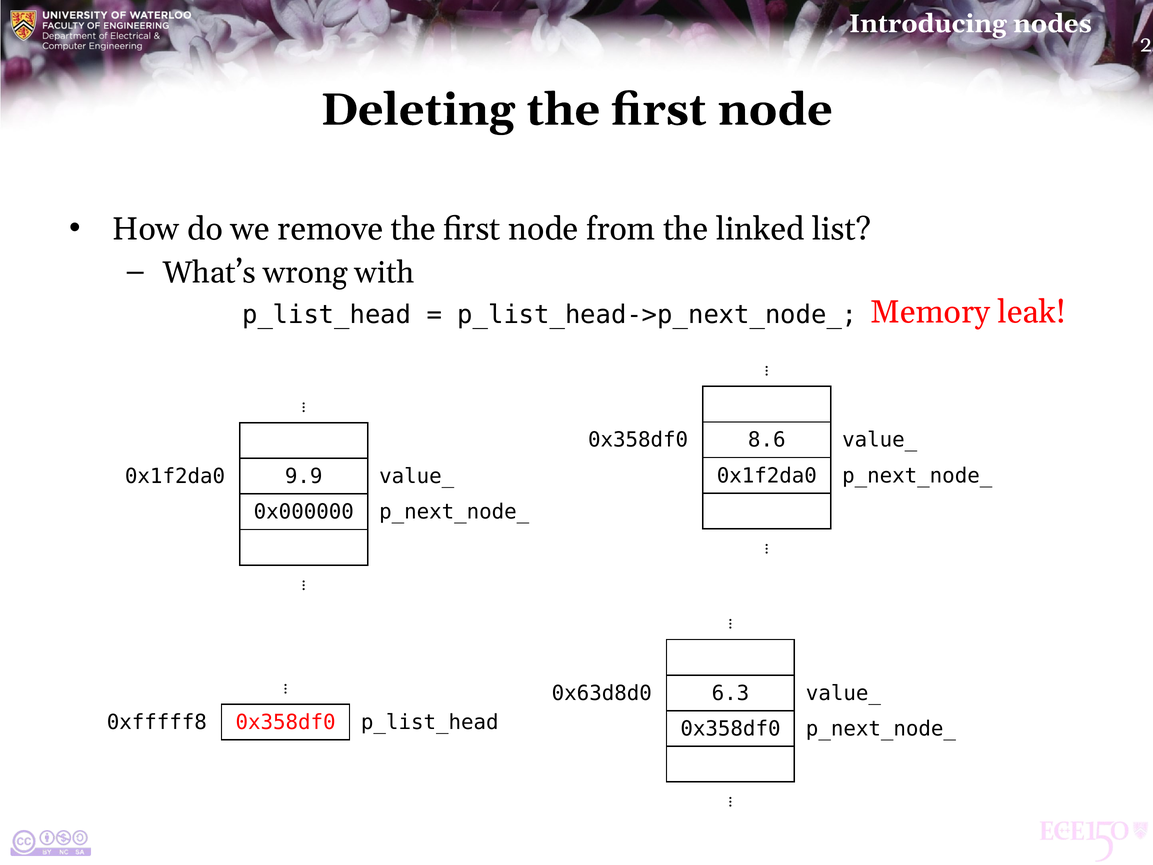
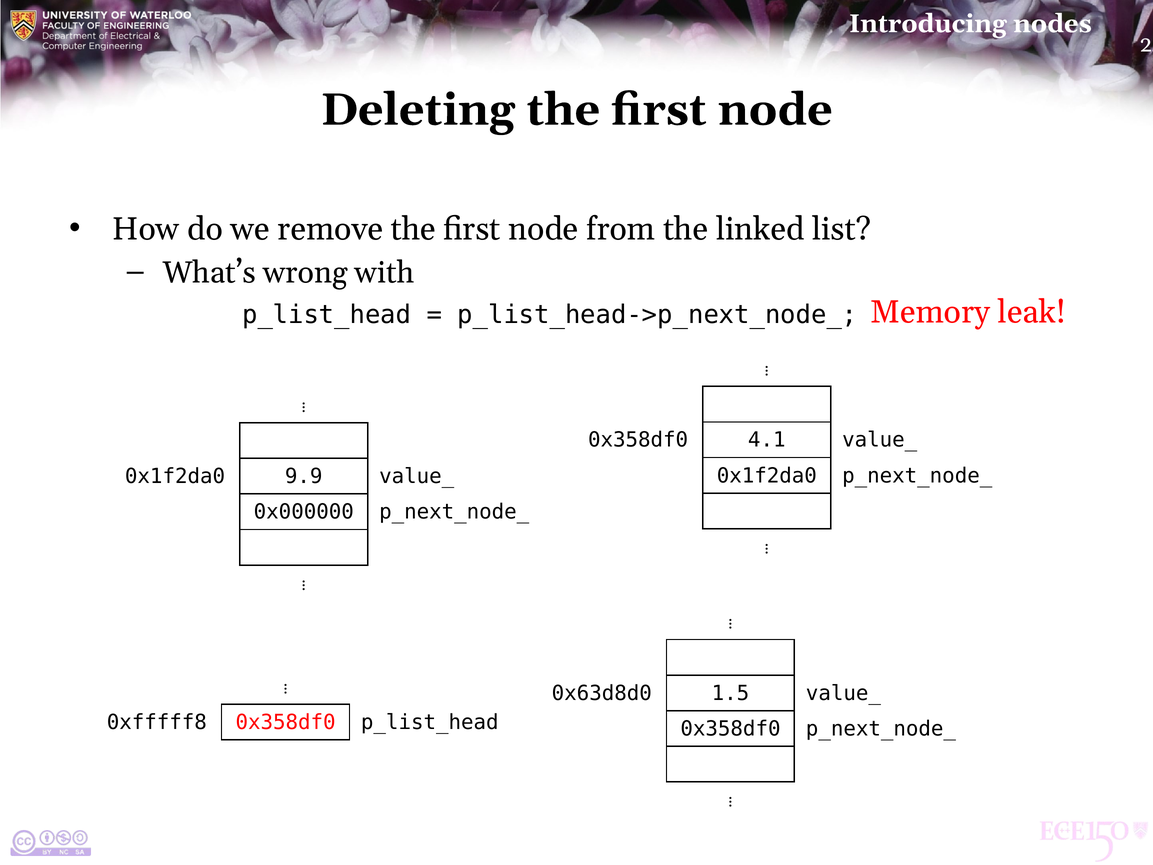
8.6: 8.6 -> 4.1
6.3: 6.3 -> 1.5
